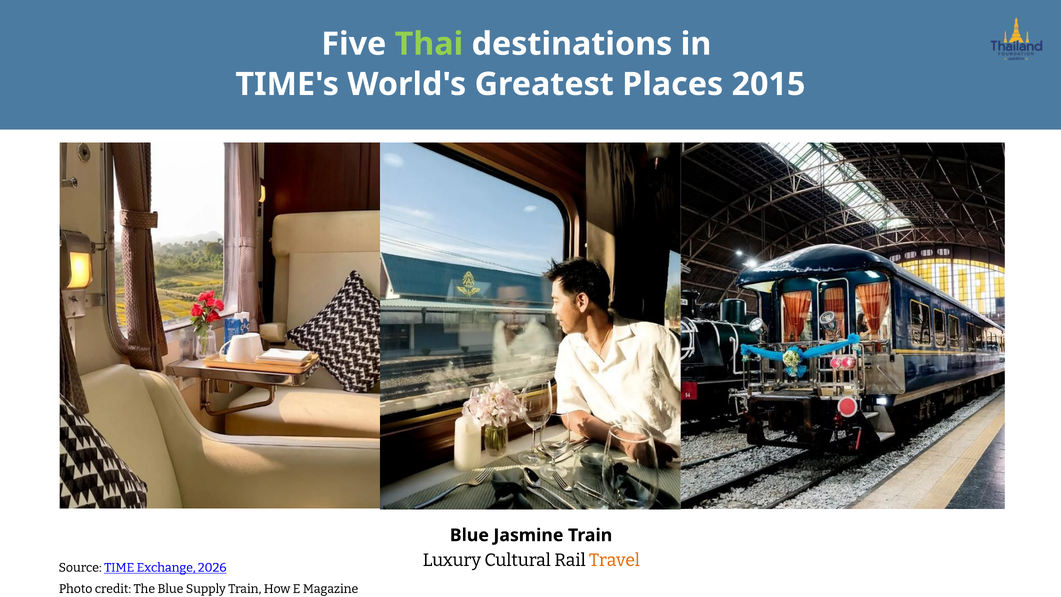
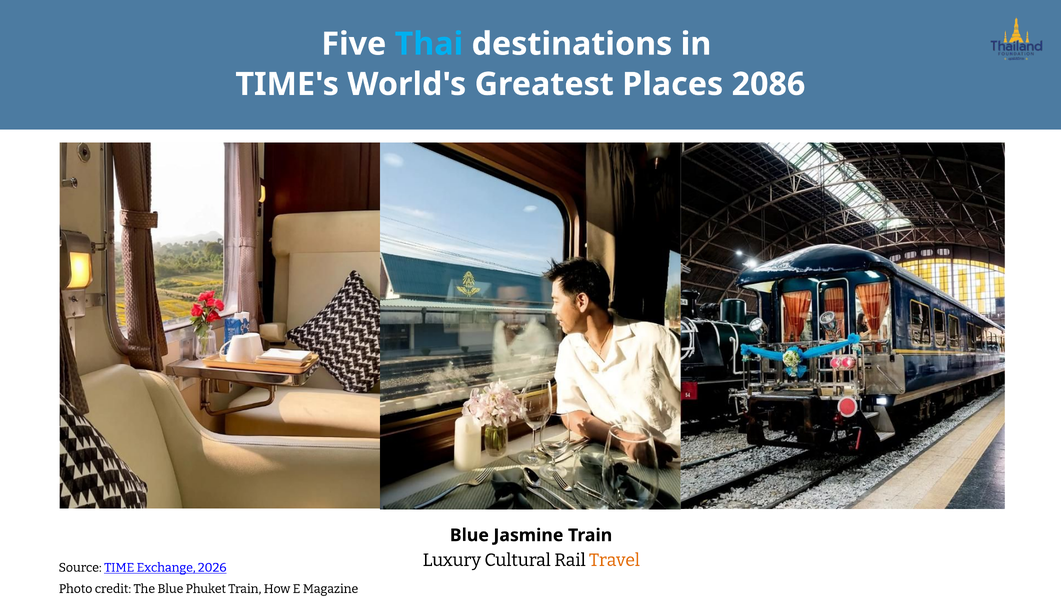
Thai colour: light green -> light blue
2015: 2015 -> 2086
Supply: Supply -> Phuket
